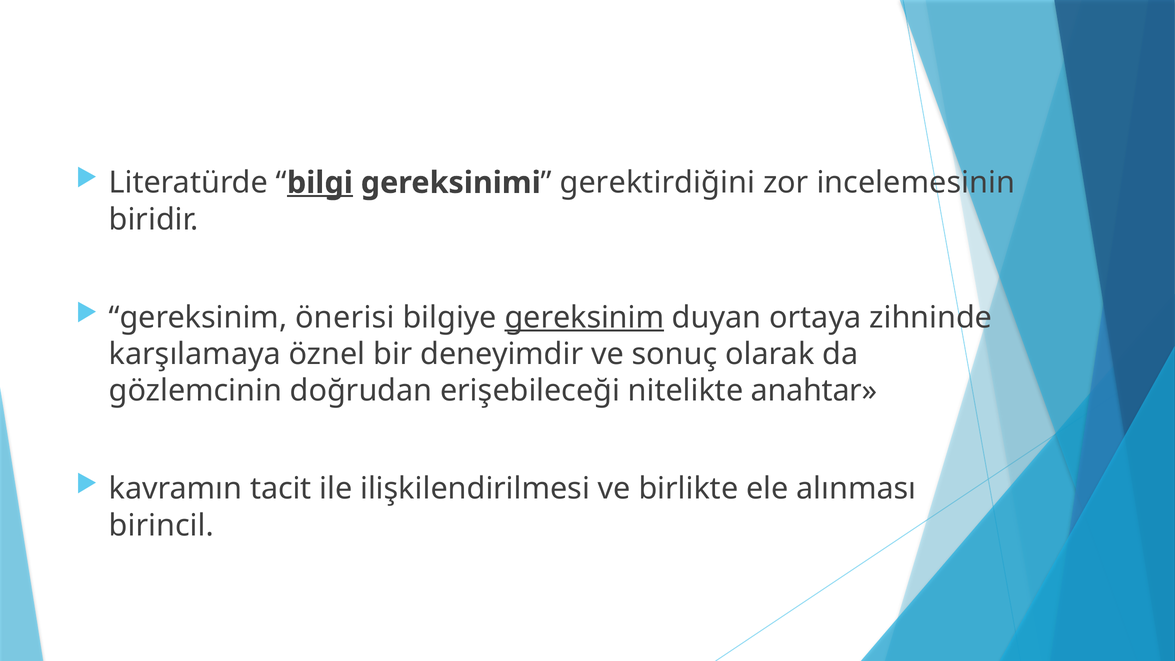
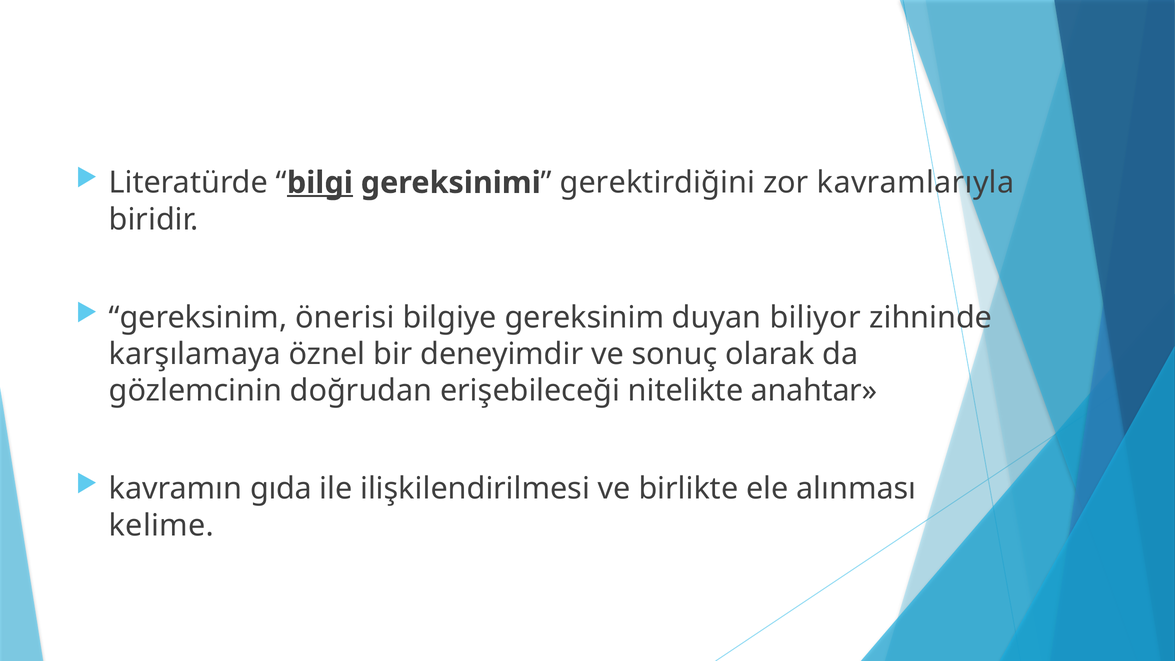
incelemesinin: incelemesinin -> kavramlarıyla
gereksinim at (584, 317) underline: present -> none
ortaya: ortaya -> biliyor
tacit: tacit -> gıda
birincil: birincil -> kelime
